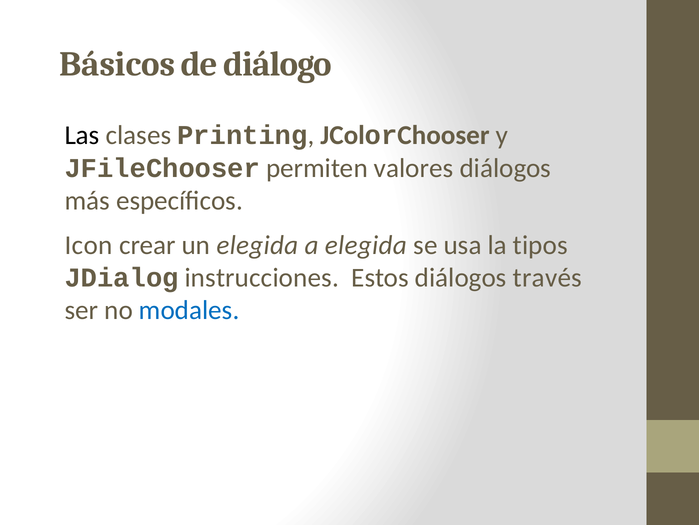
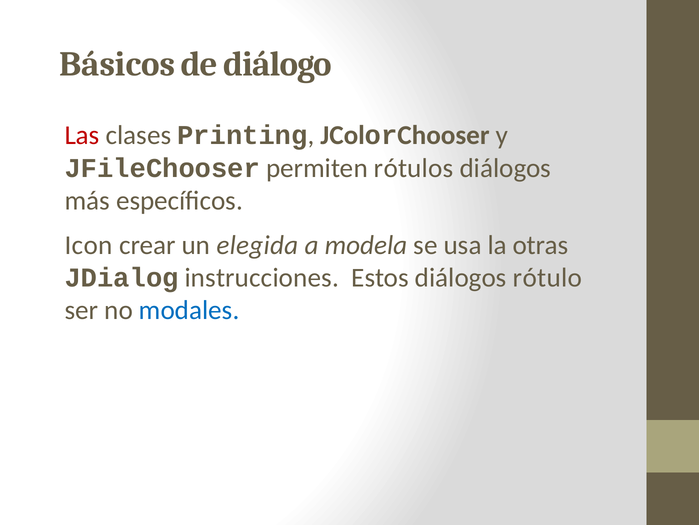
Las colour: black -> red
valores: valores -> rótulos
a elegida: elegida -> modela
tipos: tipos -> otras
través: través -> rótulo
